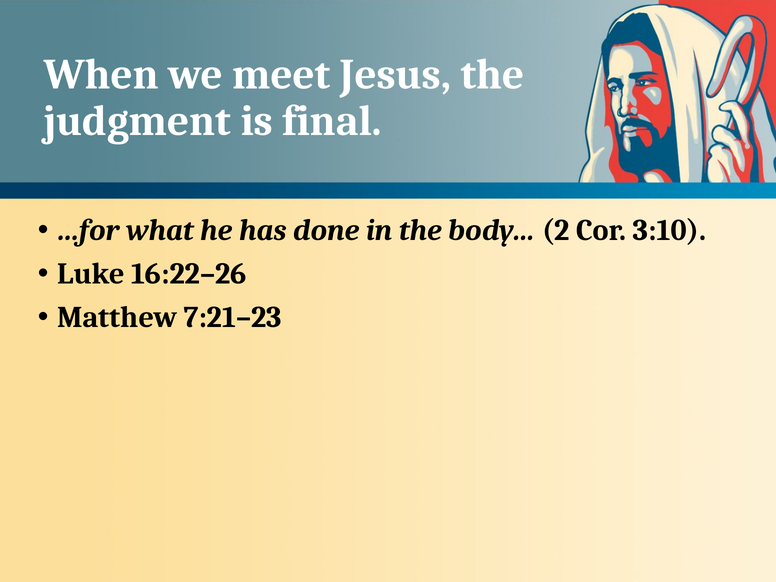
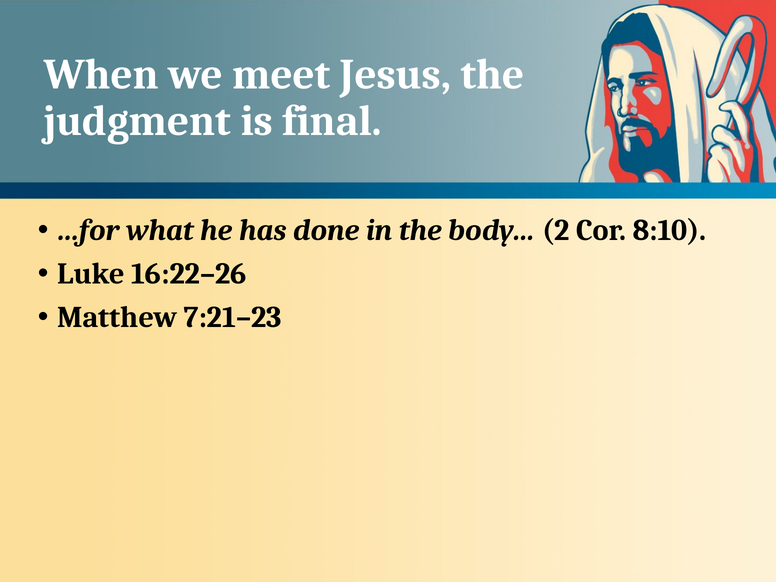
3:10: 3:10 -> 8:10
